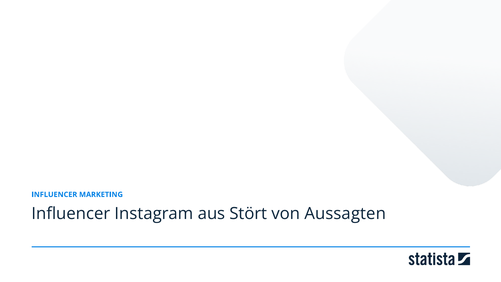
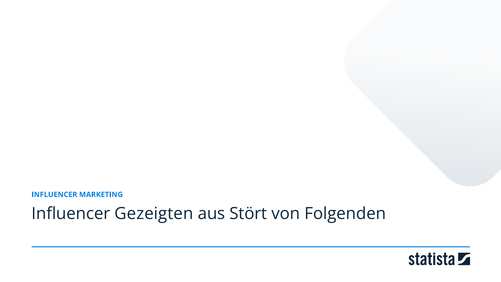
Instagram: Instagram -> Gezeigten
Aussagten: Aussagten -> Folgenden
